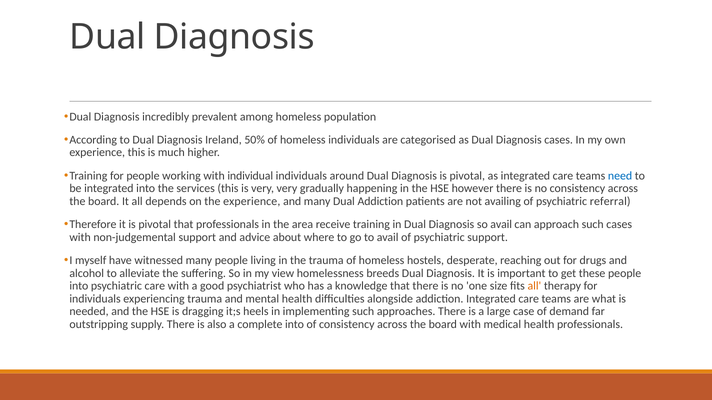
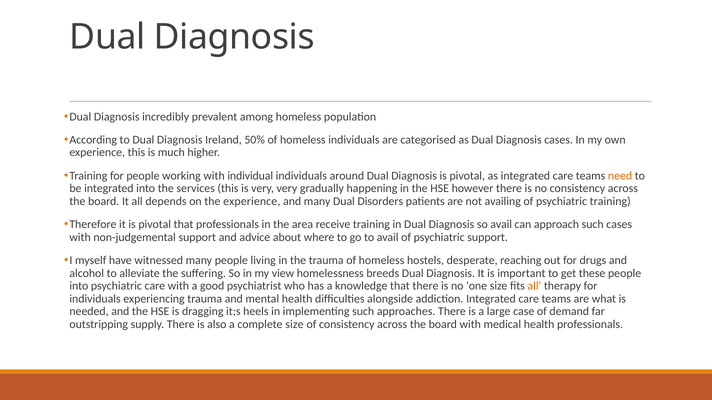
need colour: blue -> orange
Dual Addiction: Addiction -> Disorders
psychiatric referral: referral -> training
complete into: into -> size
